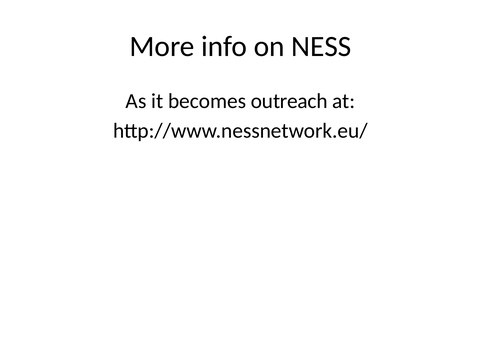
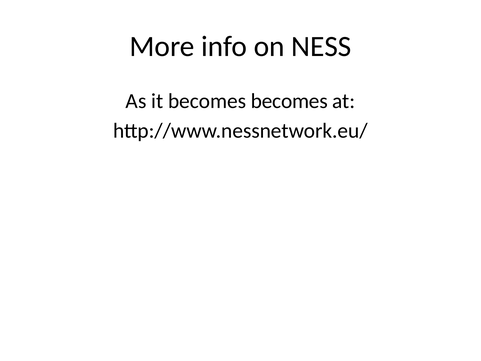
becomes outreach: outreach -> becomes
